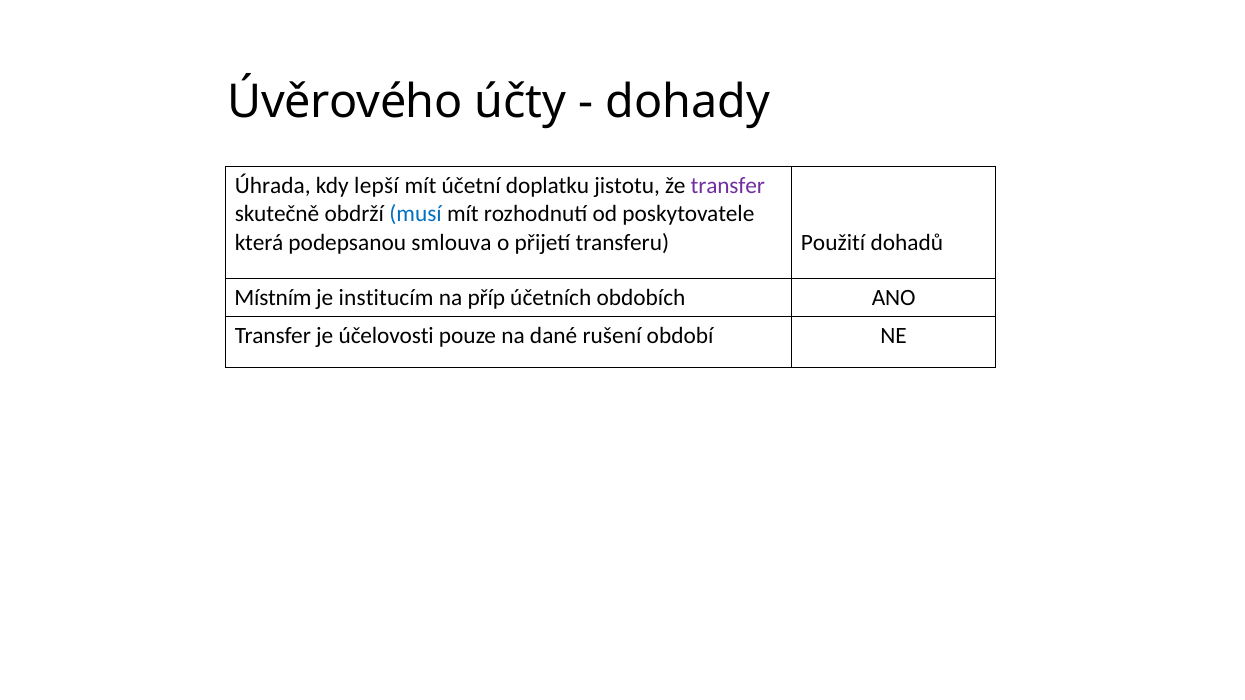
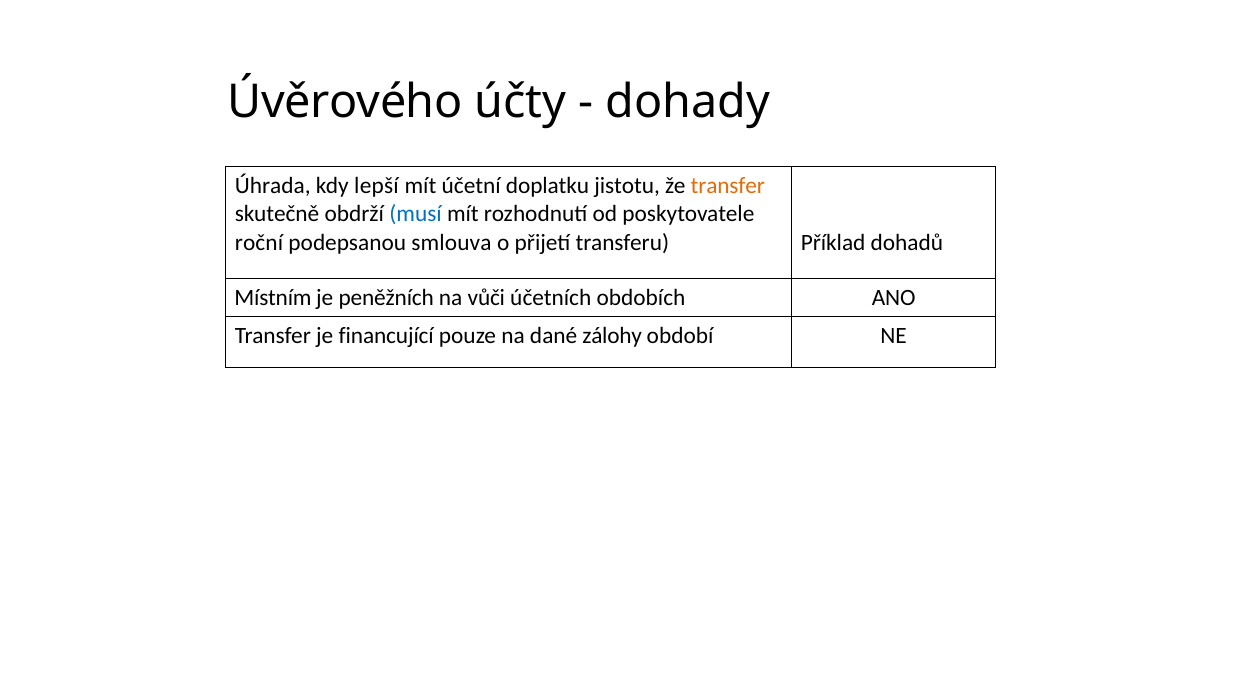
transfer at (728, 186) colour: purple -> orange
která: která -> roční
Použití: Použití -> Příklad
institucím: institucím -> peněžních
příp: příp -> vůči
účelovosti: účelovosti -> financující
rušení: rušení -> zálohy
